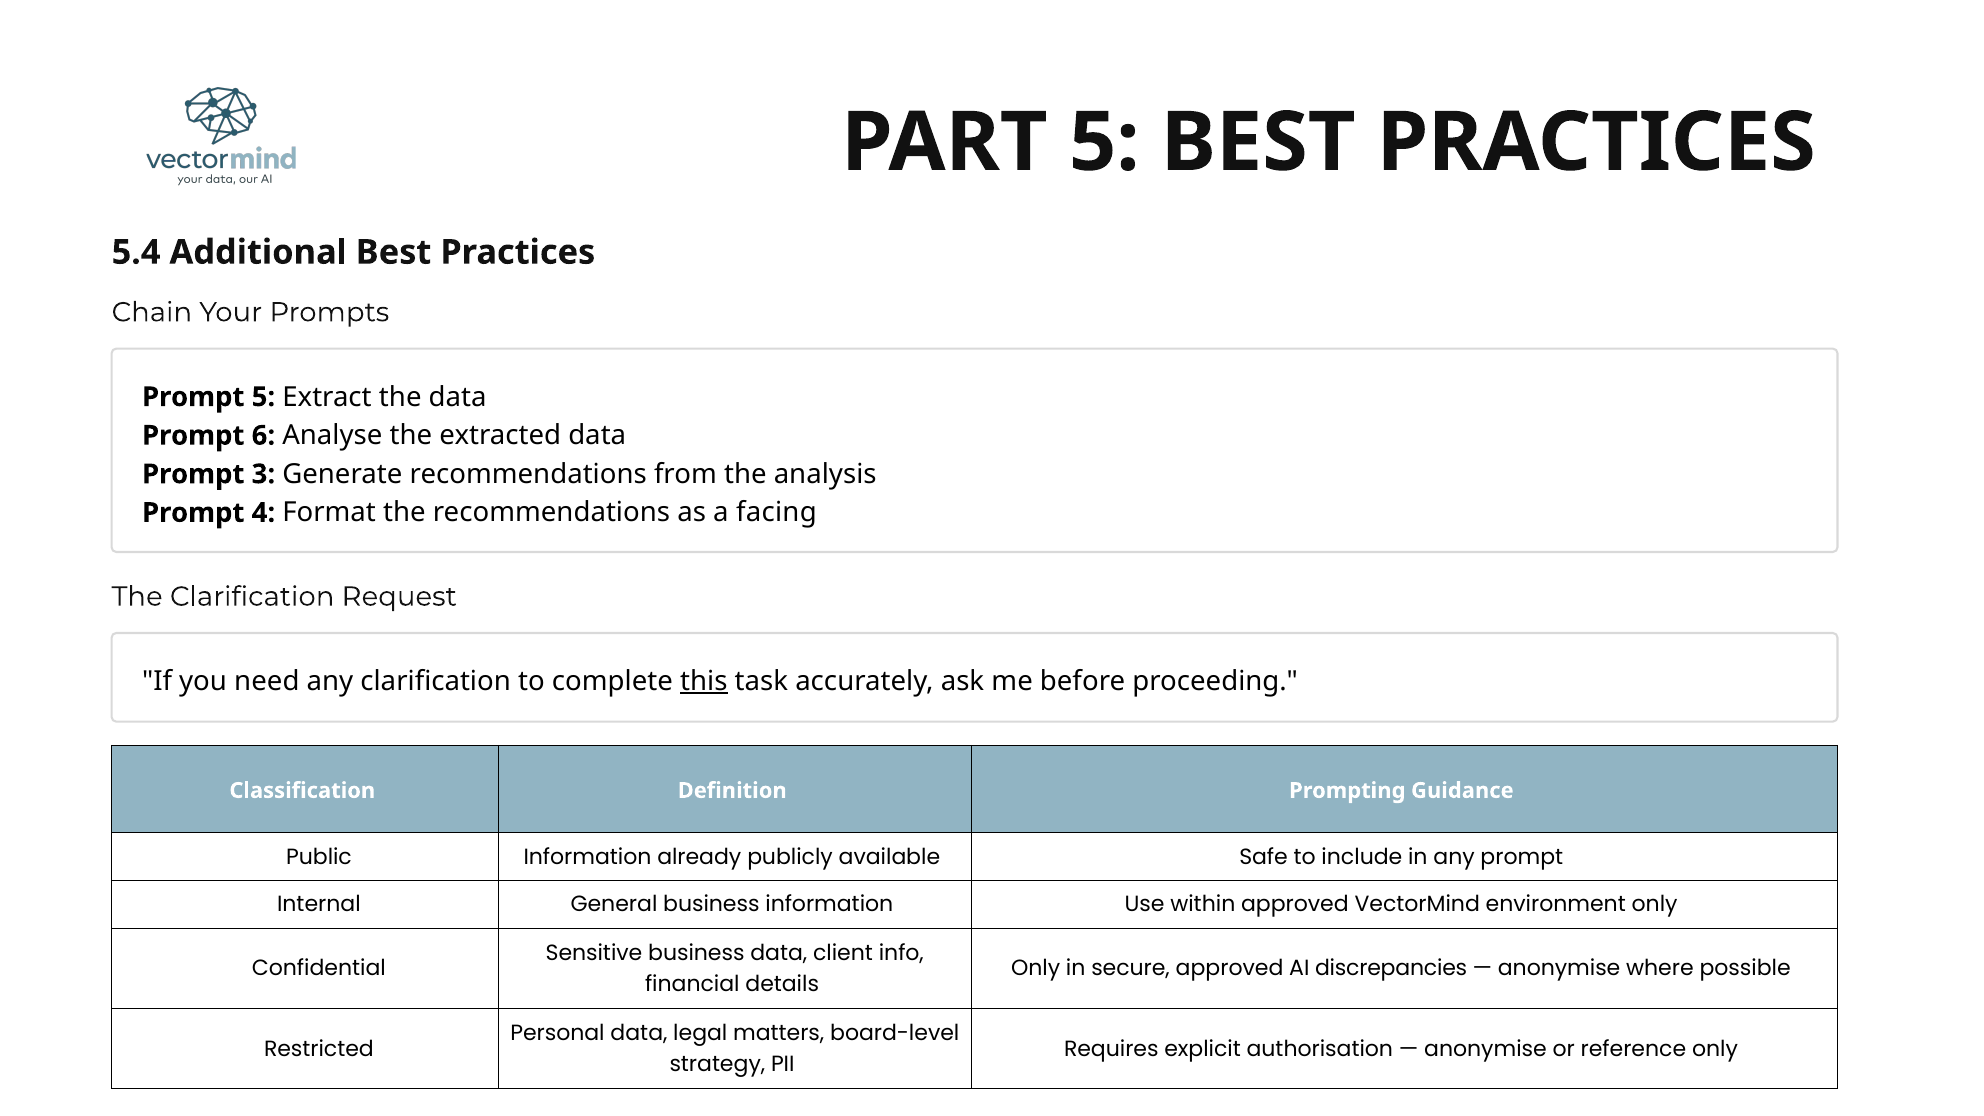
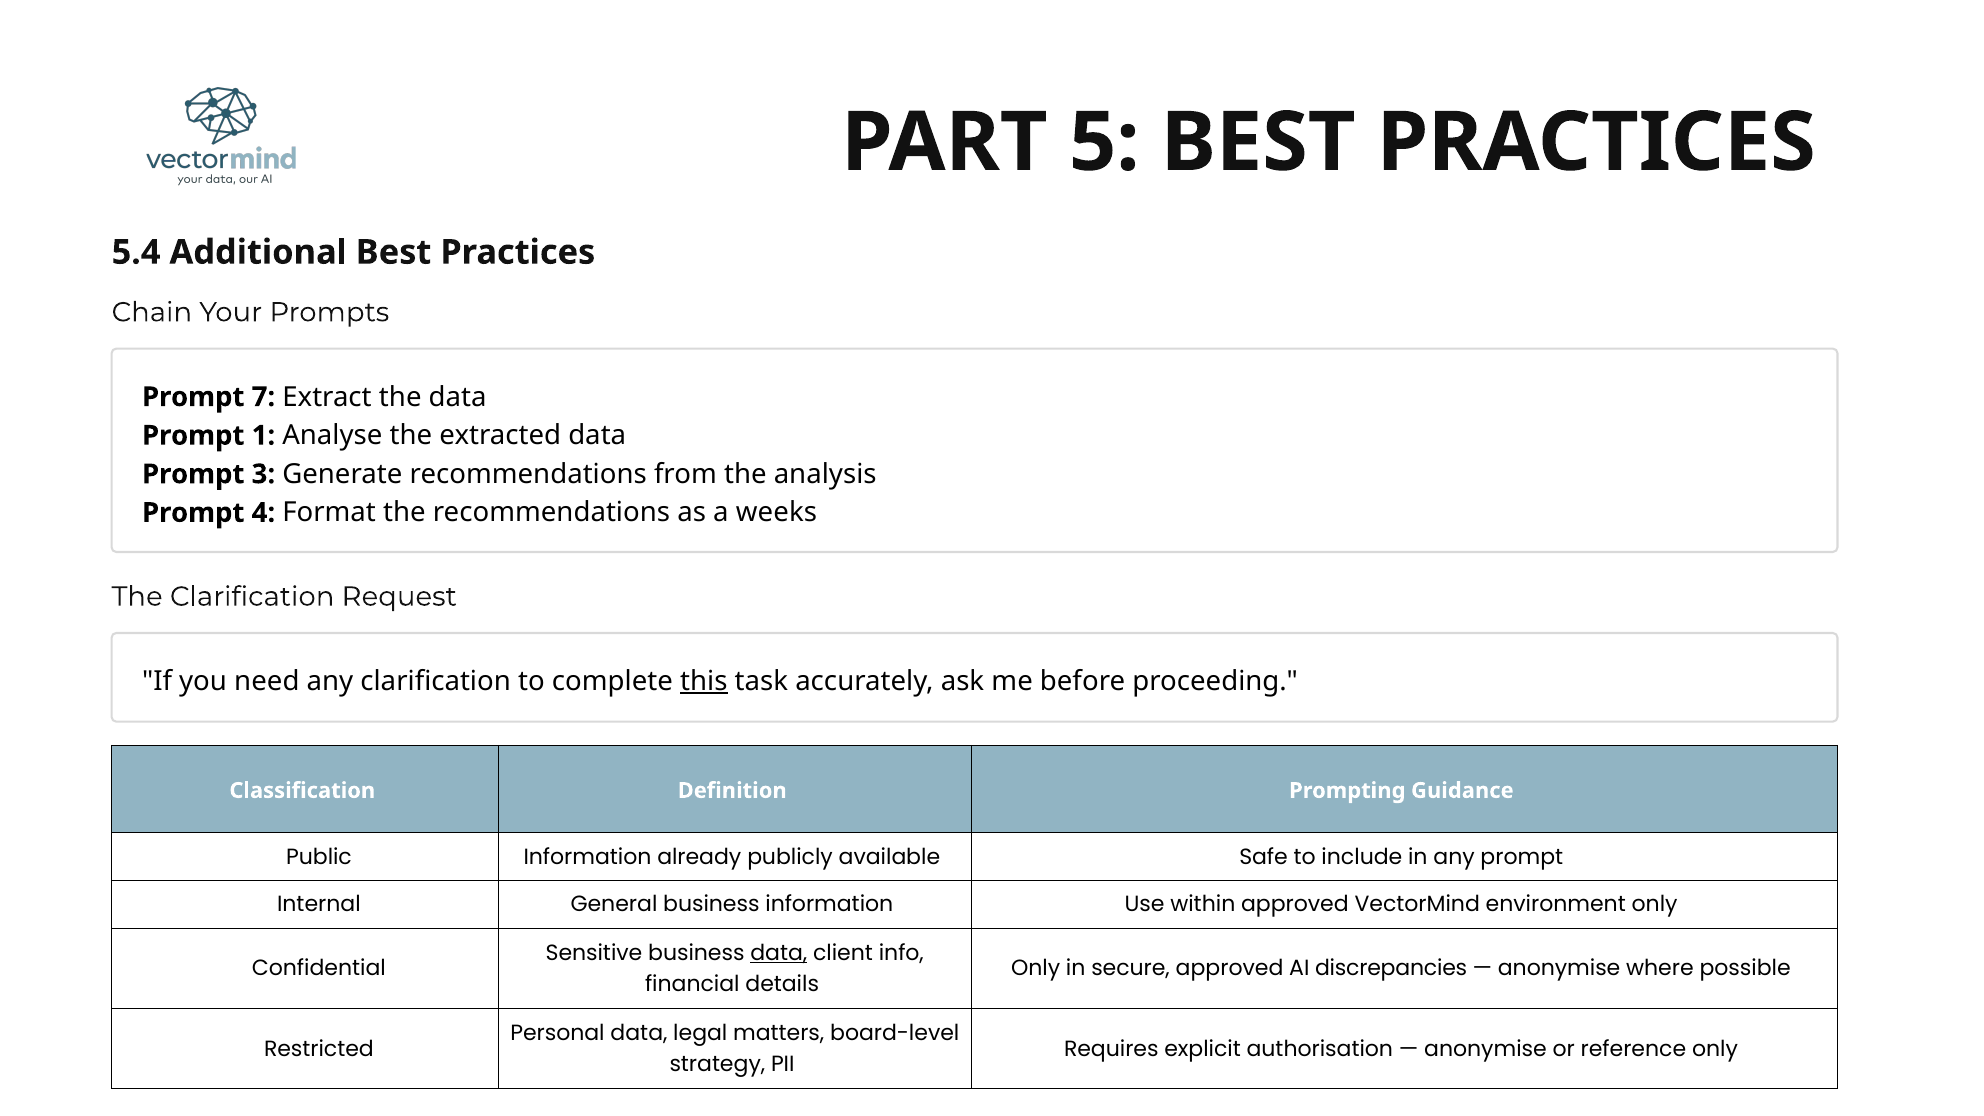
Prompt 5: 5 -> 7
6: 6 -> 1
facing: facing -> weeks
data at (779, 953) underline: none -> present
